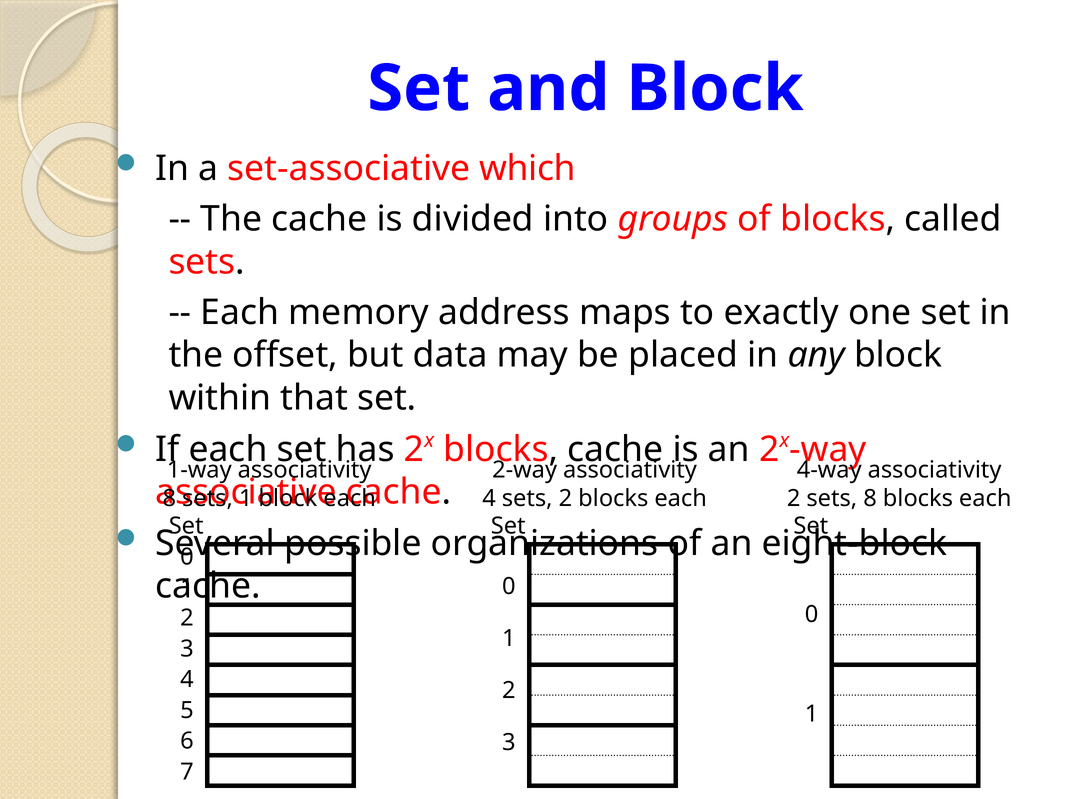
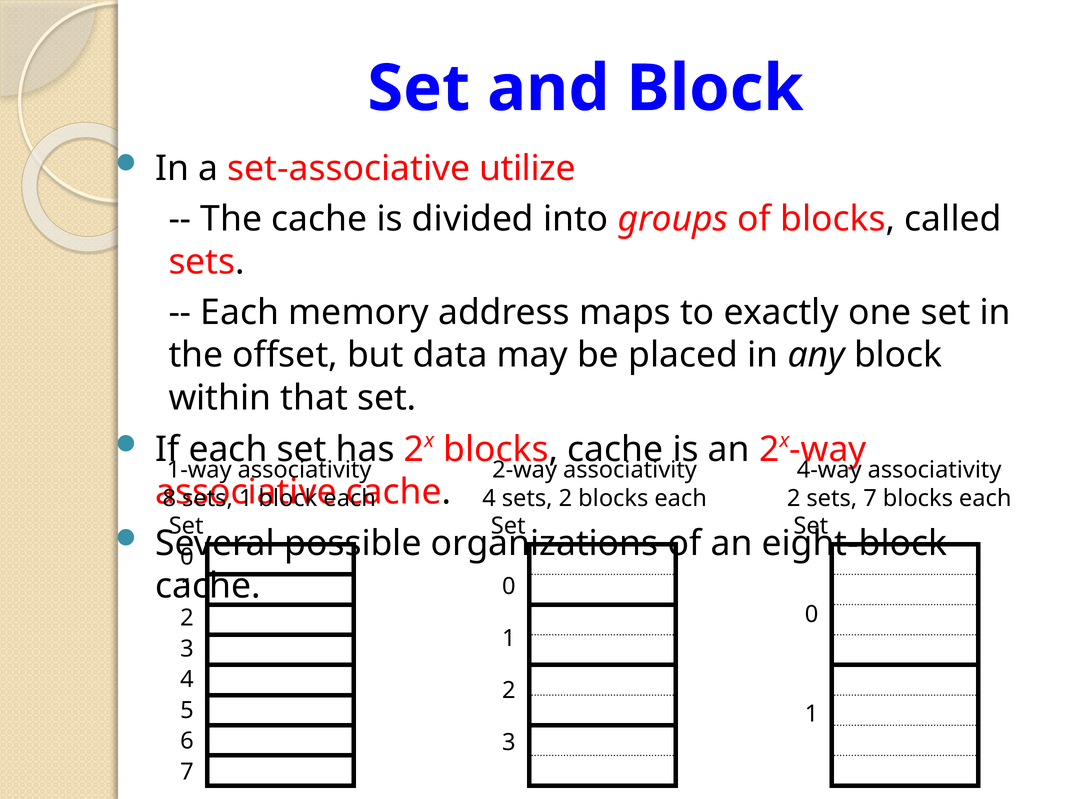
which: which -> utilize
sets 8: 8 -> 7
